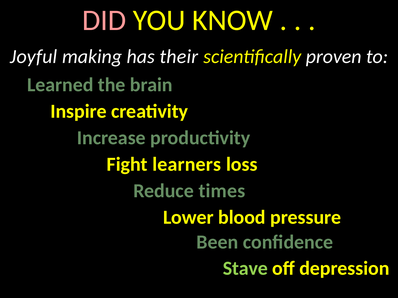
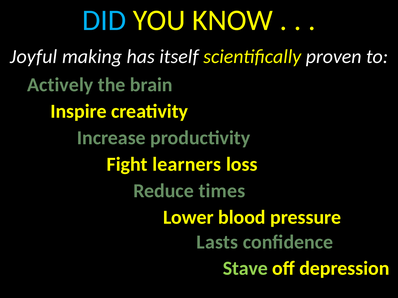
DID colour: pink -> light blue
their: their -> itself
Learned: Learned -> Actively
Been: Been -> Lasts
